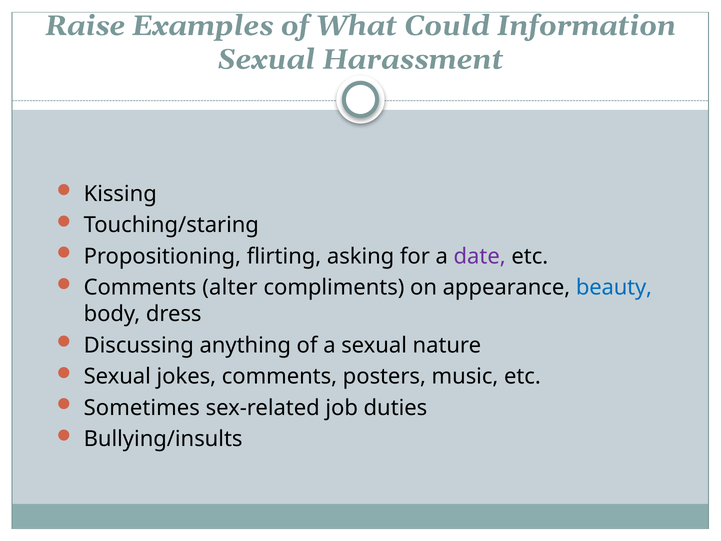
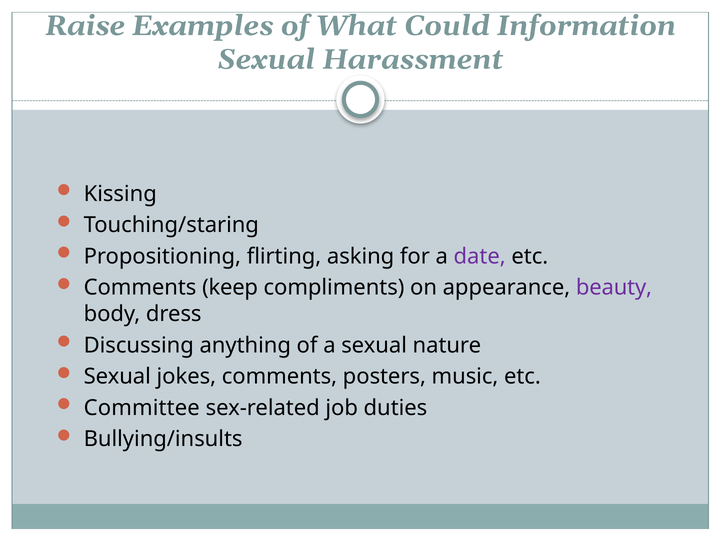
alter: alter -> keep
beauty colour: blue -> purple
Sometimes: Sometimes -> Committee
